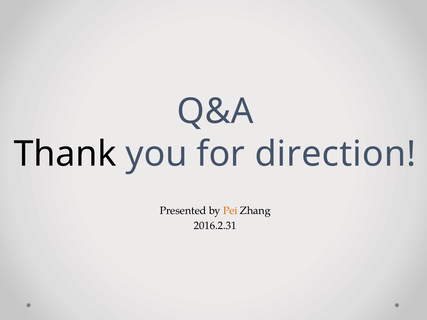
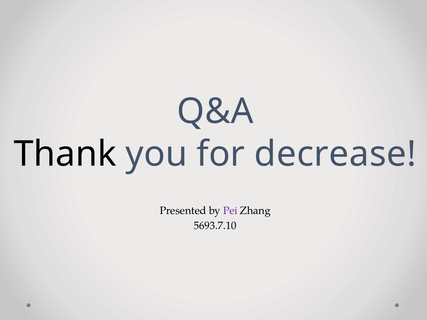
direction: direction -> decrease
Pei colour: orange -> purple
2016.2.31: 2016.2.31 -> 5693.7.10
